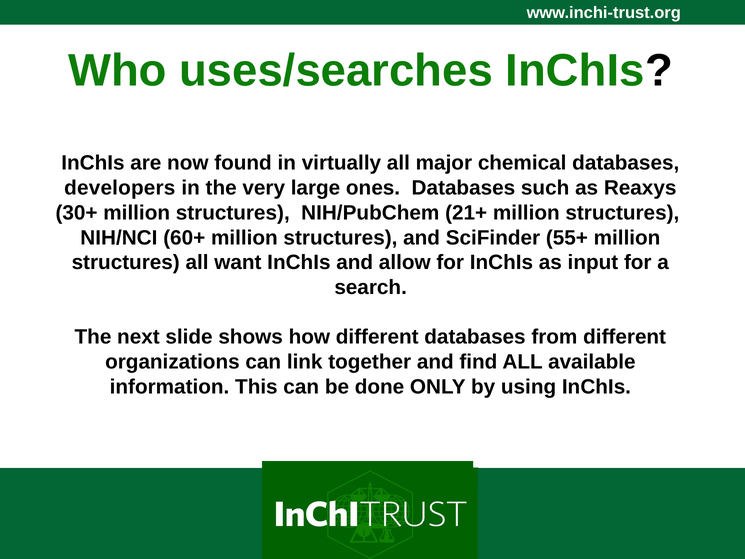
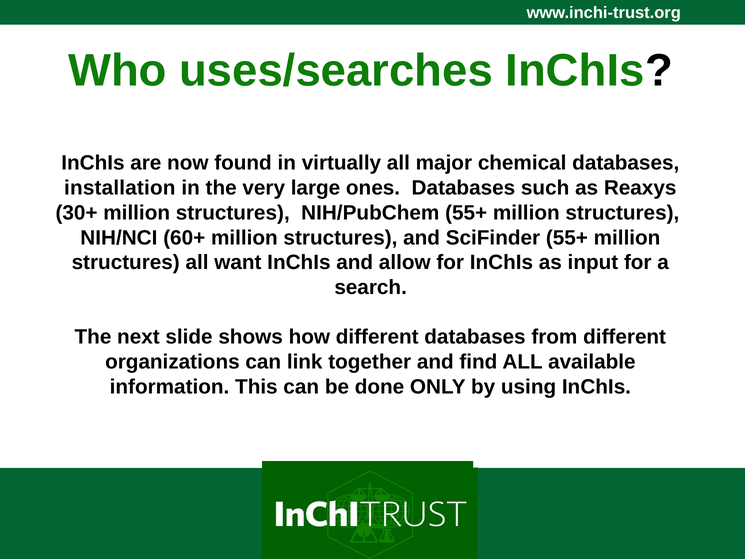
developers: developers -> installation
NIH/PubChem 21+: 21+ -> 55+
